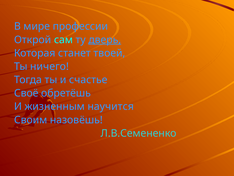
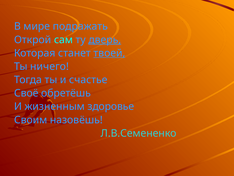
профессии: профессии -> подражать
твоей underline: none -> present
научится: научится -> здоровье
